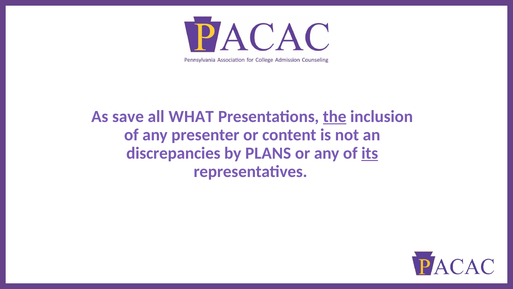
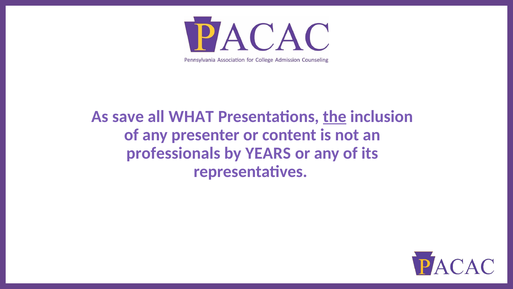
discrepancies: discrepancies -> professionals
PLANS: PLANS -> YEARS
its underline: present -> none
